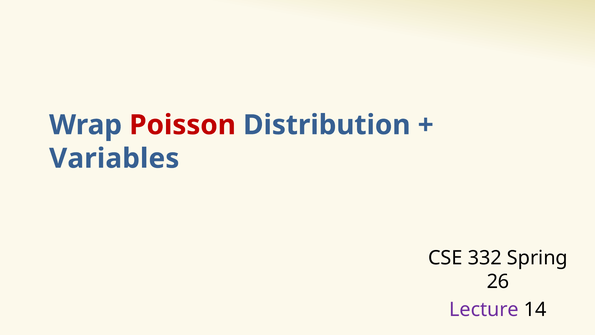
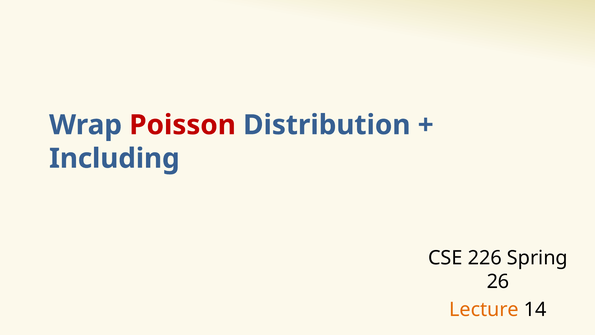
Variables: Variables -> Including
332: 332 -> 226
Lecture colour: purple -> orange
